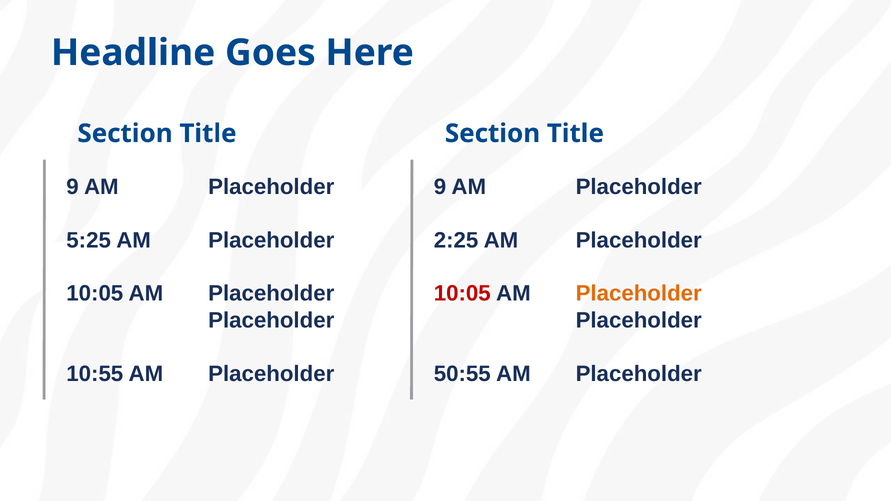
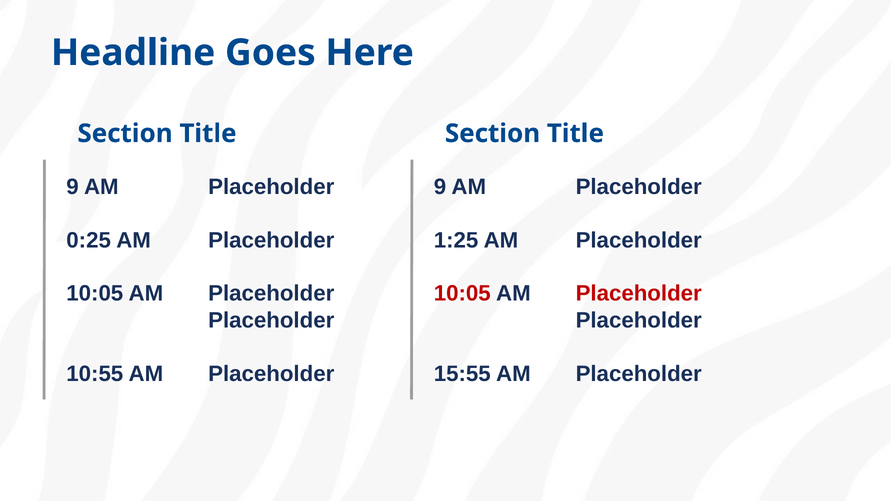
5:25: 5:25 -> 0:25
2:25: 2:25 -> 1:25
Placeholder at (639, 294) colour: orange -> red
50:55: 50:55 -> 15:55
